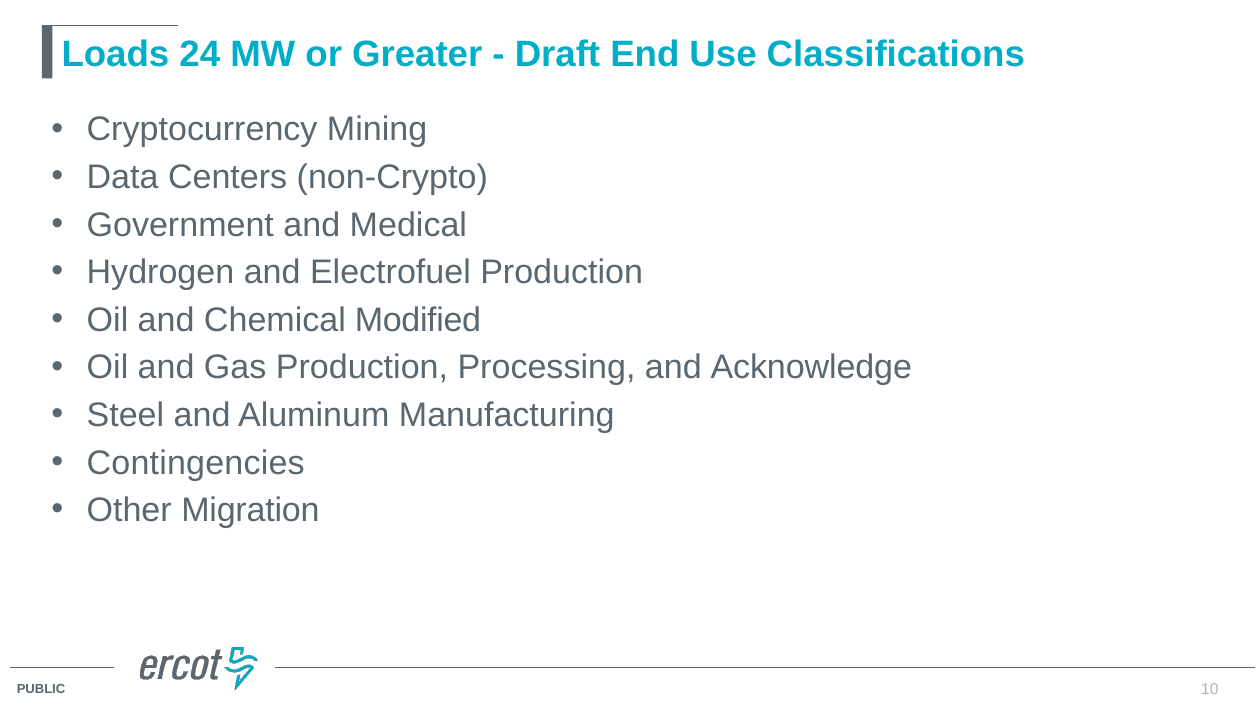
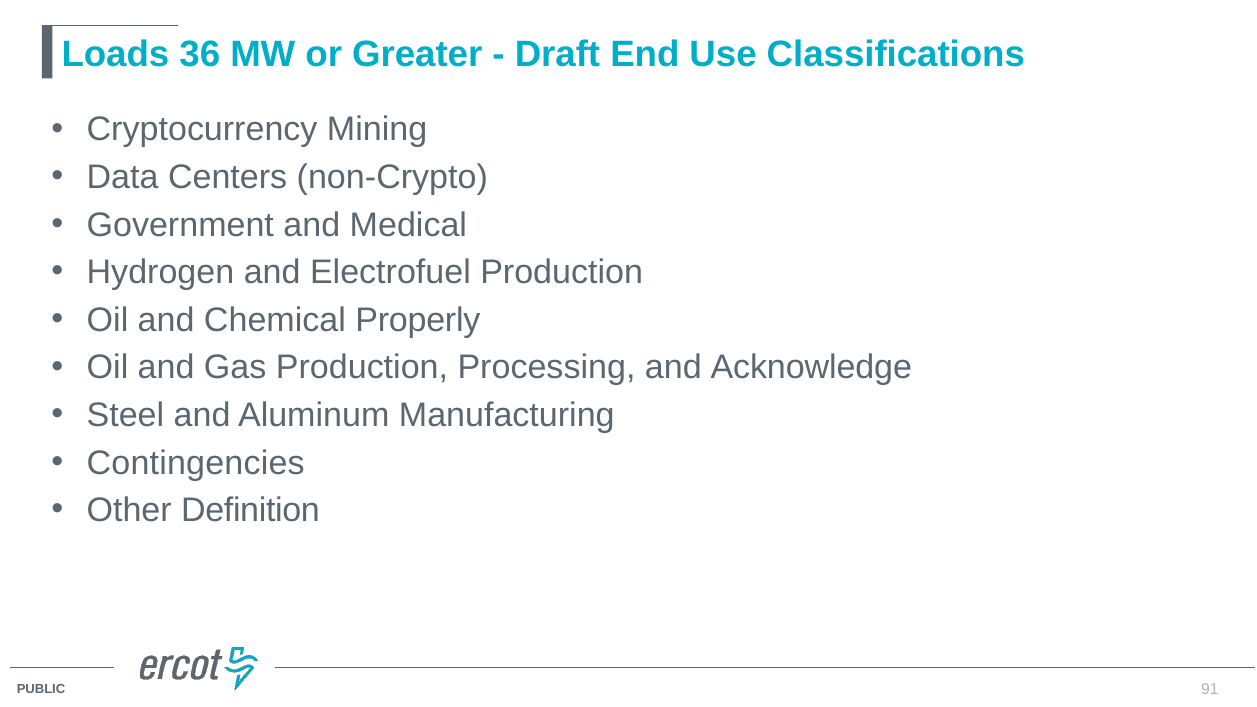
24: 24 -> 36
Modified: Modified -> Properly
Migration: Migration -> Definition
10: 10 -> 91
